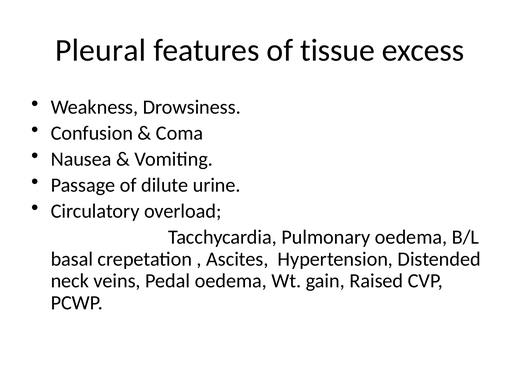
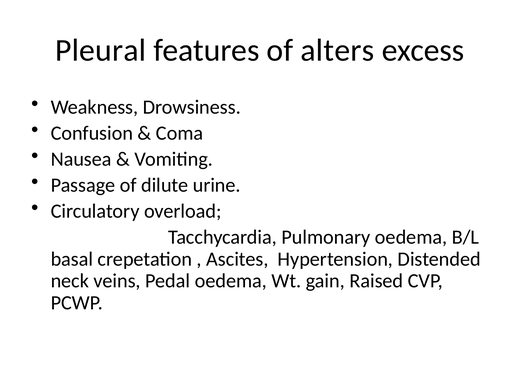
tissue: tissue -> alters
